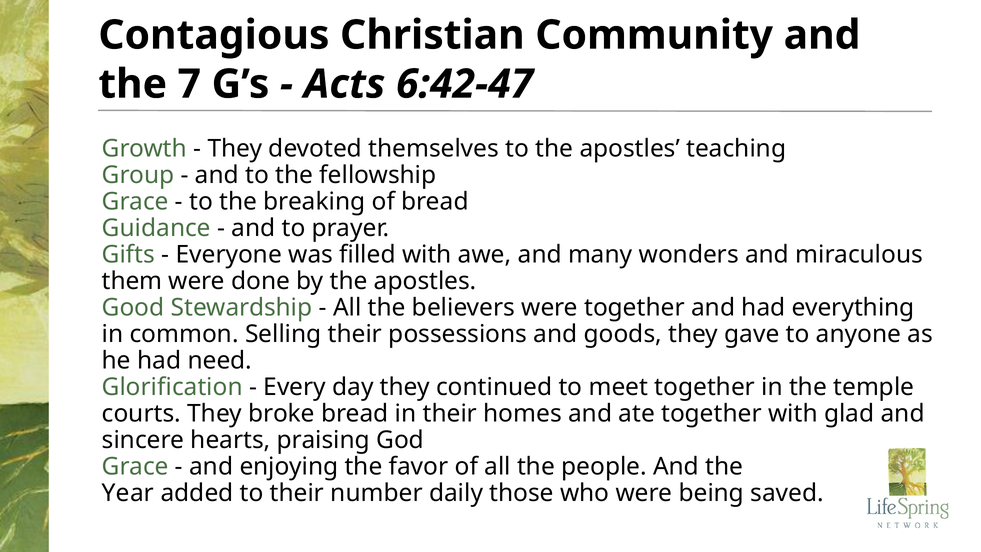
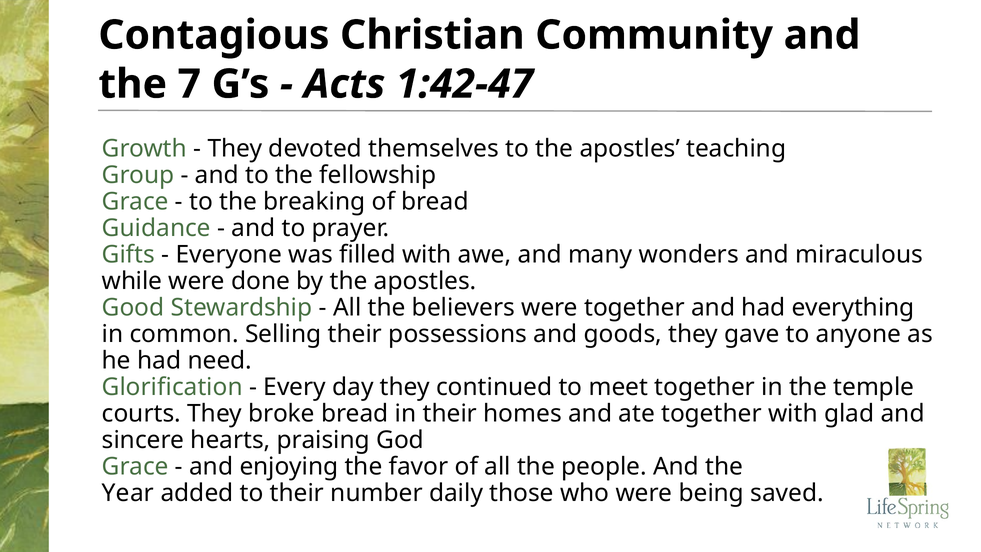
6:42-47: 6:42-47 -> 1:42-47
them: them -> while
